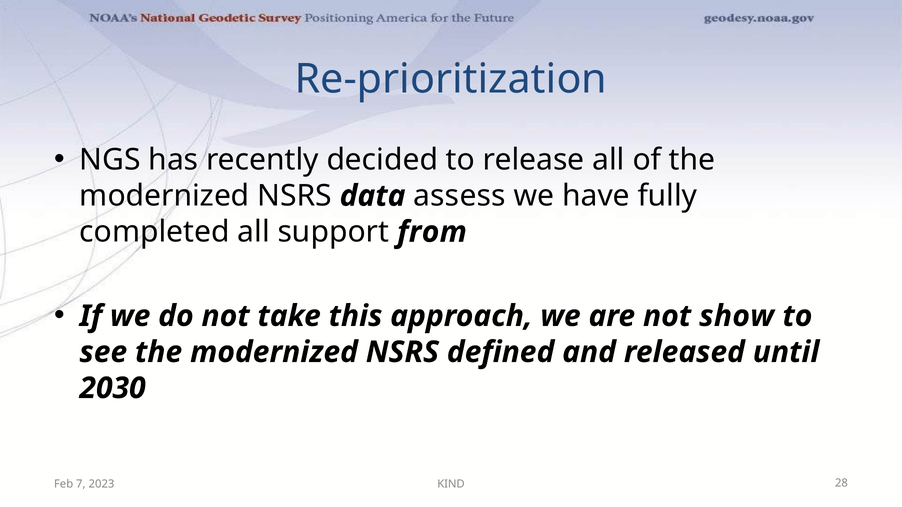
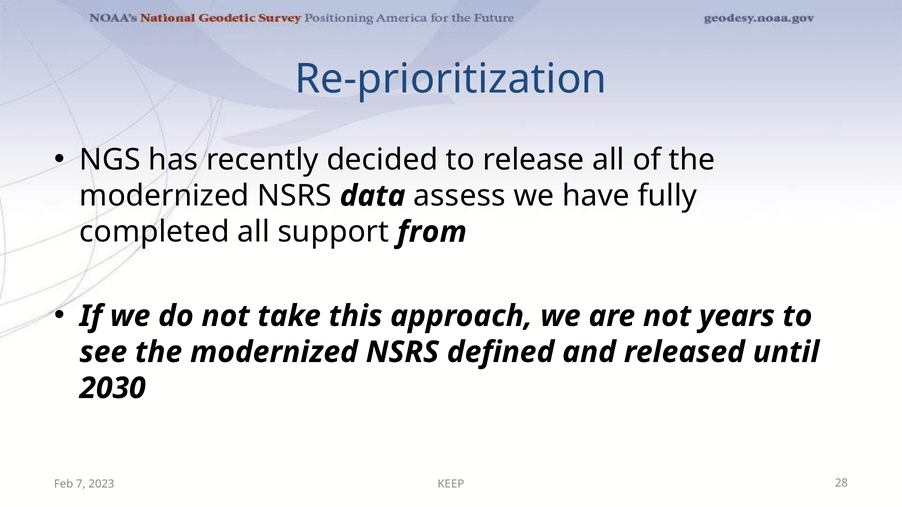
show: show -> years
KIND: KIND -> KEEP
